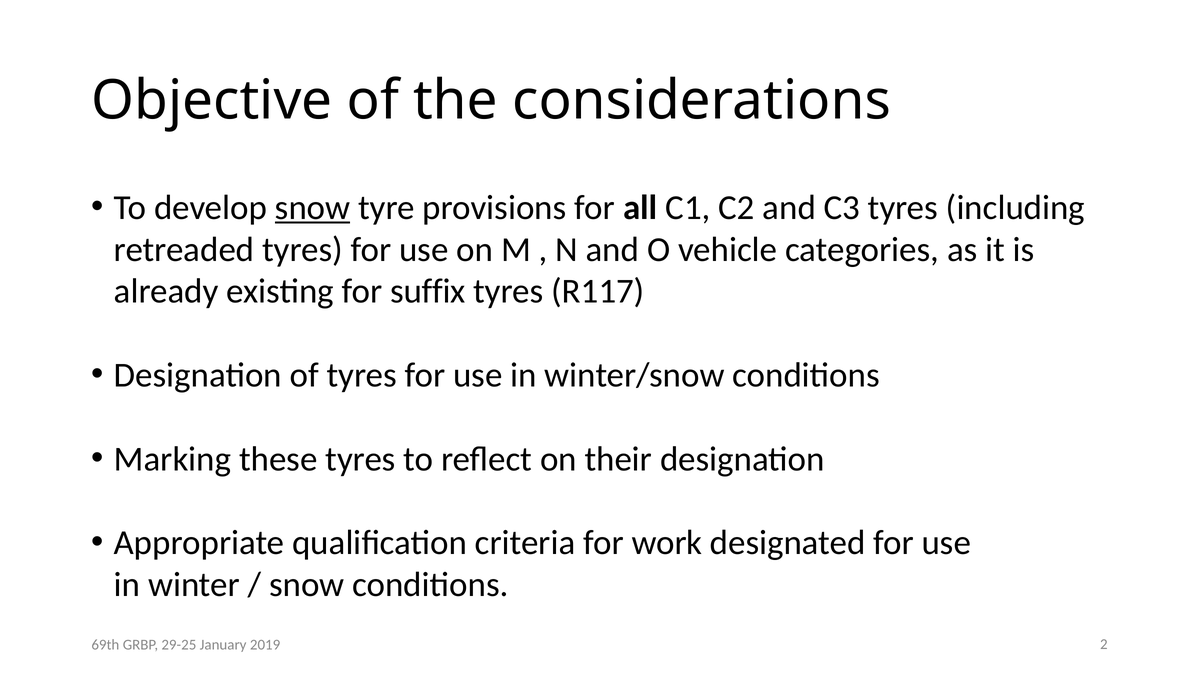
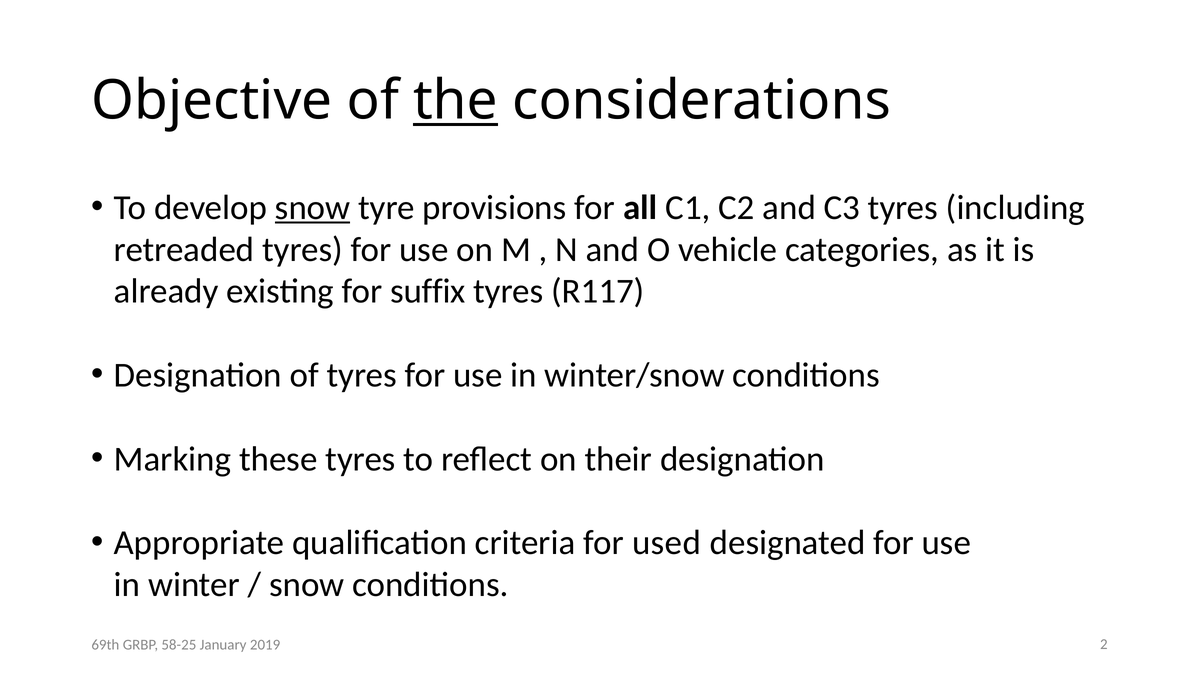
the underline: none -> present
work: work -> used
29-25: 29-25 -> 58-25
